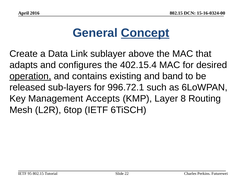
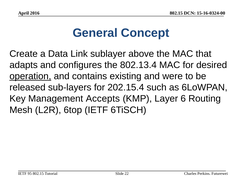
Concept underline: present -> none
402.15.4: 402.15.4 -> 802.13.4
band: band -> were
996.72.1: 996.72.1 -> 202.15.4
8: 8 -> 6
